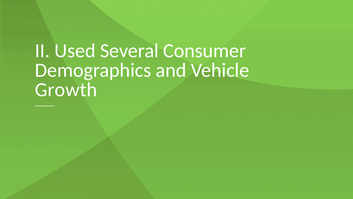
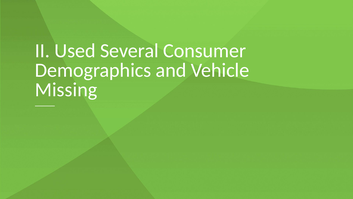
Growth: Growth -> Missing
